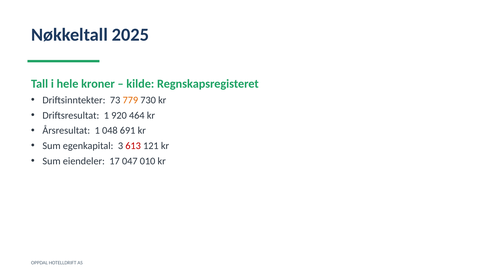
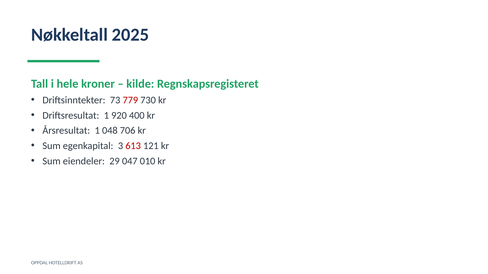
779 colour: orange -> red
464: 464 -> 400
691: 691 -> 706
17: 17 -> 29
